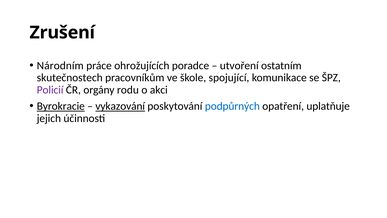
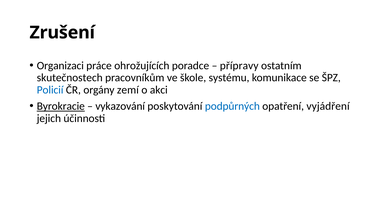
Národním: Národním -> Organizaci
utvoření: utvoření -> přípravy
spojující: spojující -> systému
Policií colour: purple -> blue
rodu: rodu -> zemí
vykazování underline: present -> none
uplatňuje: uplatňuje -> vyjádření
